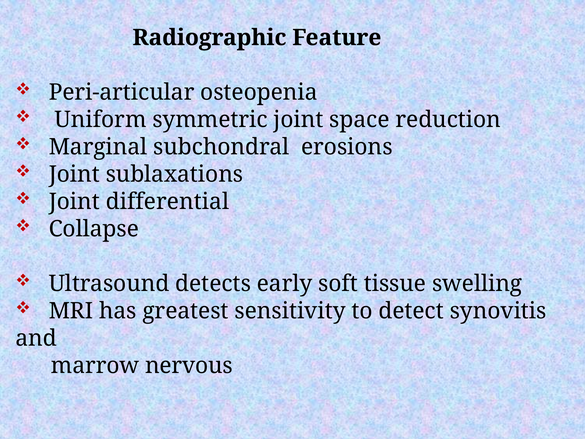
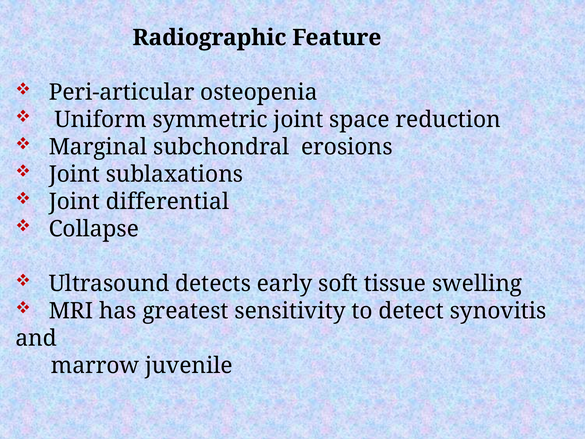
nervous: nervous -> juvenile
